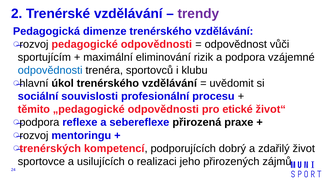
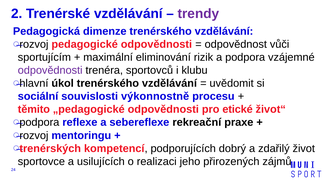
odpovědnosti at (50, 70) colour: blue -> purple
profesionální: profesionální -> výkonnostně
přirozená: přirozená -> rekreační
